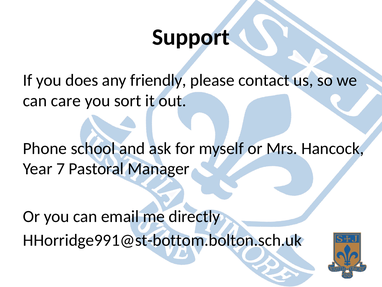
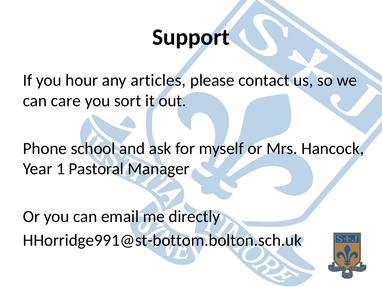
does: does -> hour
friendly: friendly -> articles
7: 7 -> 1
